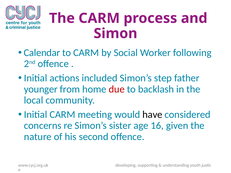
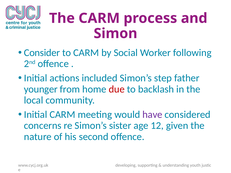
Calendar: Calendar -> Consider
have colour: black -> purple
16: 16 -> 12
